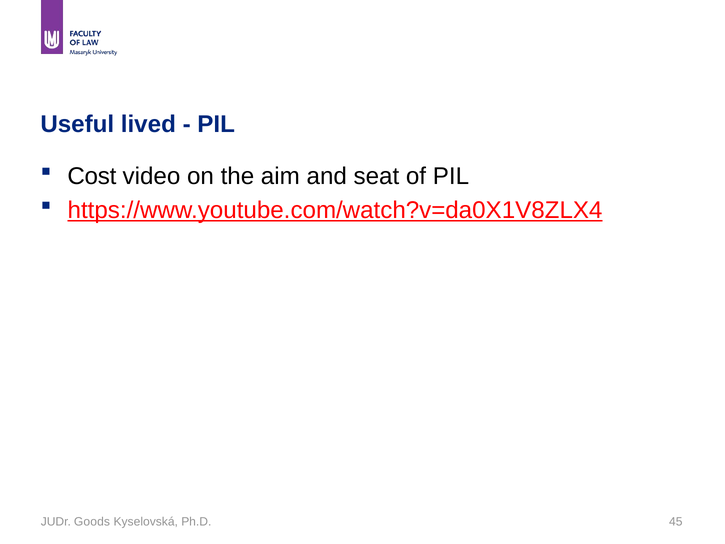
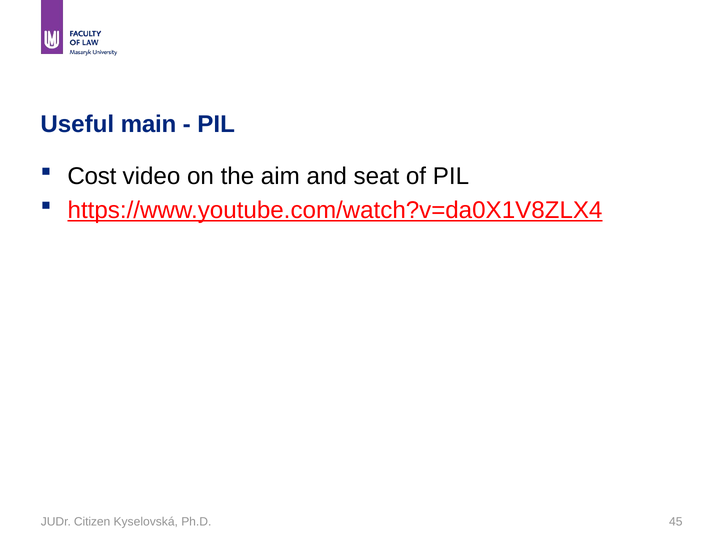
lived: lived -> main
Goods: Goods -> Citizen
